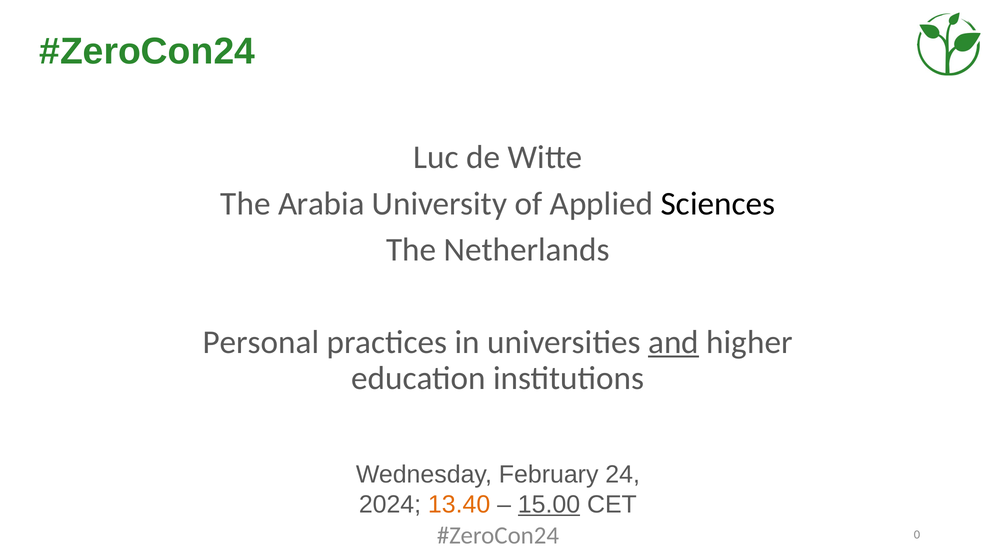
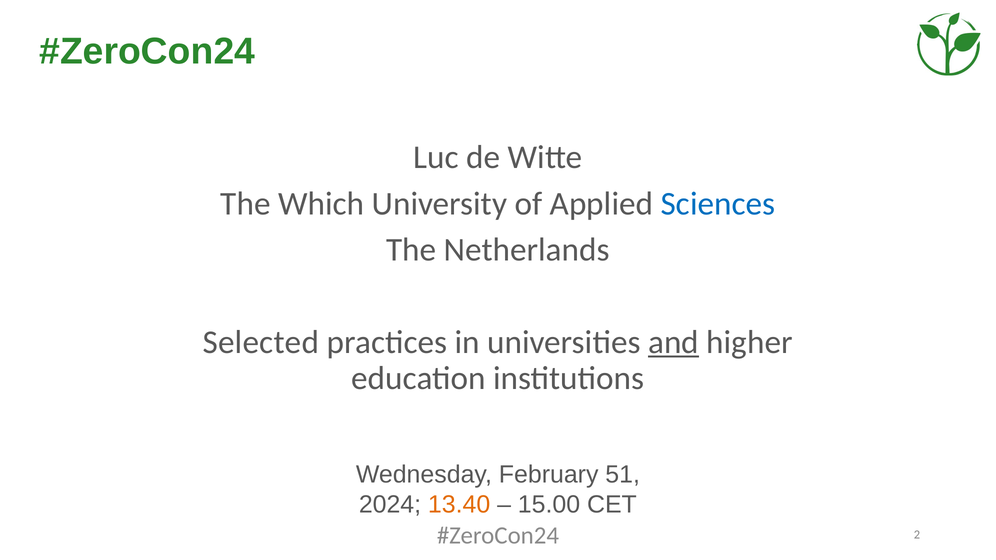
Arabia: Arabia -> Which
Sciences colour: black -> blue
Personal: Personal -> Selected
24: 24 -> 51
15.00 underline: present -> none
0: 0 -> 2
